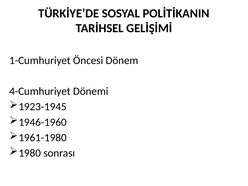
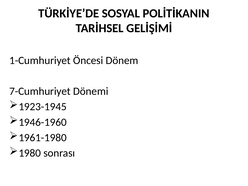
4-Cumhuriyet: 4-Cumhuriyet -> 7-Cumhuriyet
